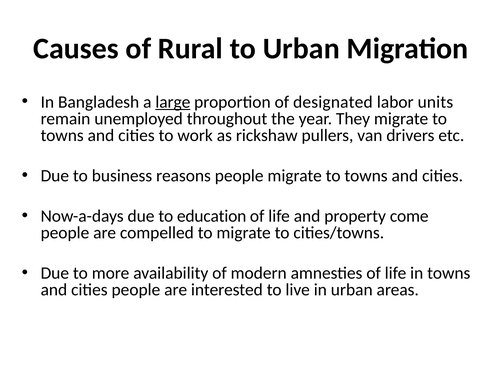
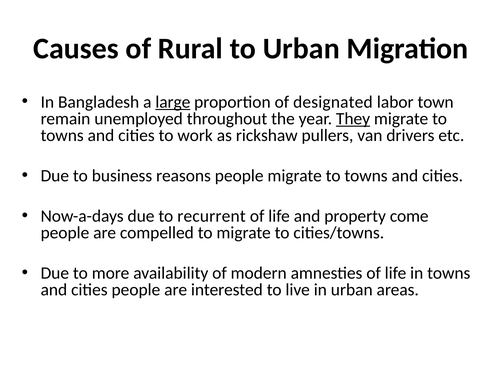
units: units -> town
They underline: none -> present
education: education -> recurrent
